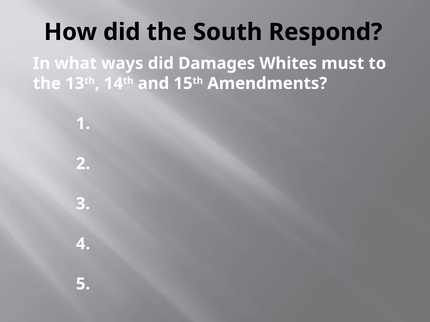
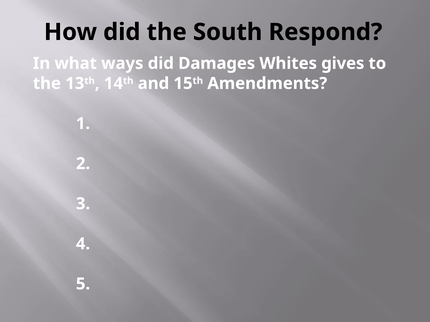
must: must -> gives
